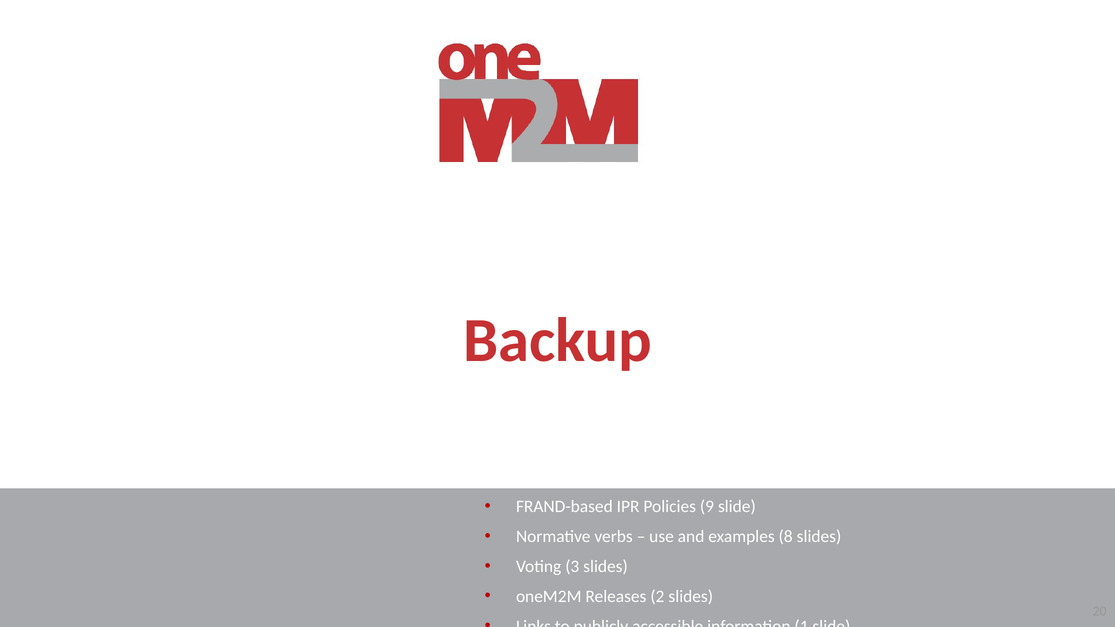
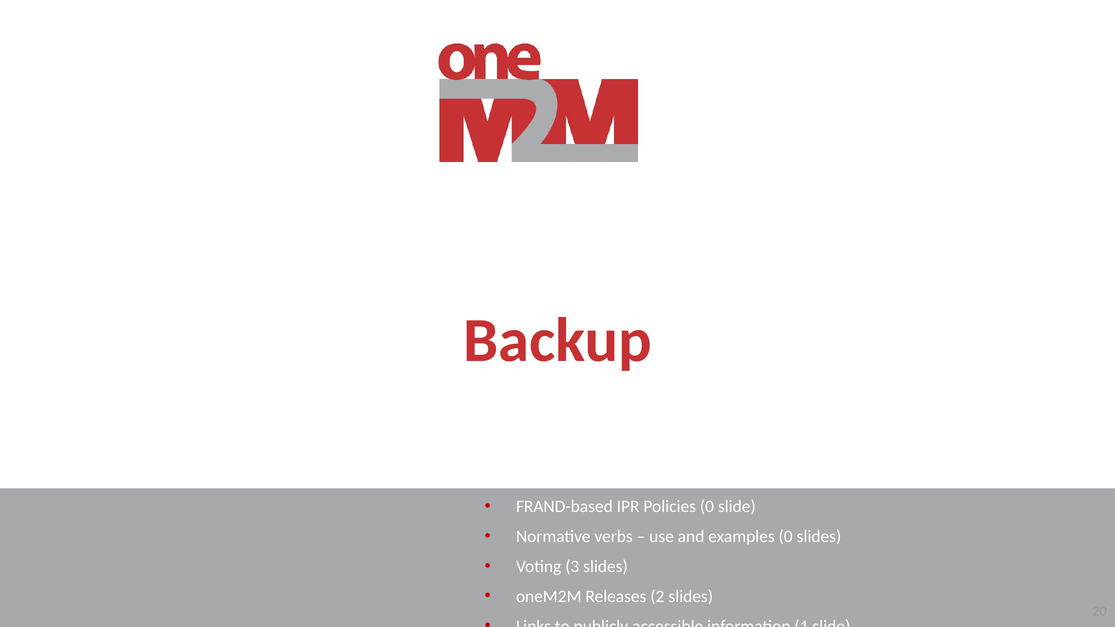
Policies 9: 9 -> 0
examples 8: 8 -> 0
